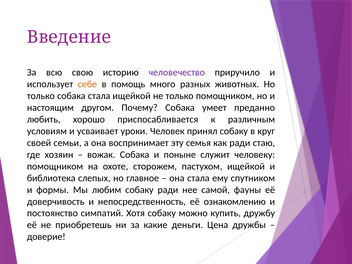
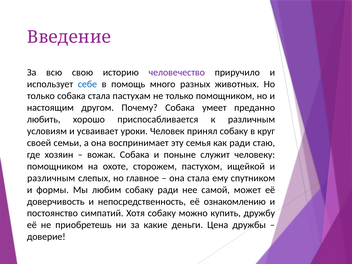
себе colour: orange -> blue
стала ищейкой: ищейкой -> пастухам
библиотека at (51, 178): библиотека -> различным
фауны: фауны -> может
